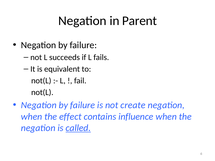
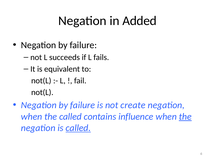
Parent: Parent -> Added
the effect: effect -> called
the at (185, 117) underline: none -> present
